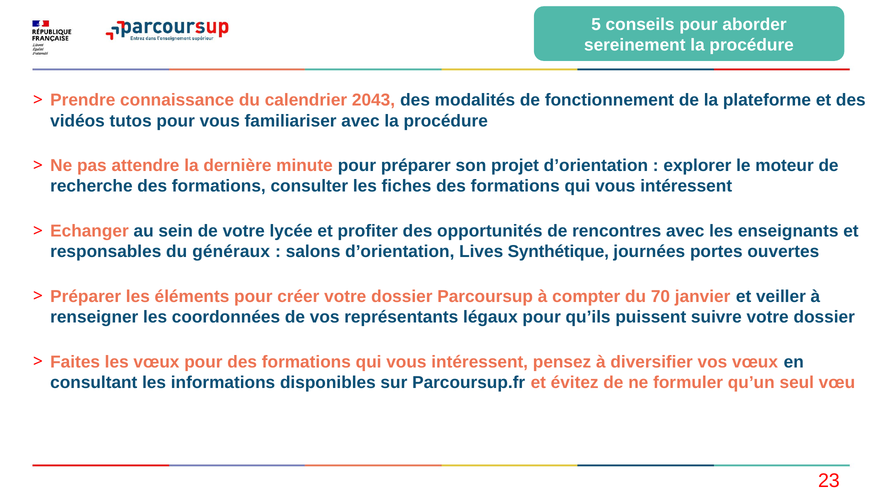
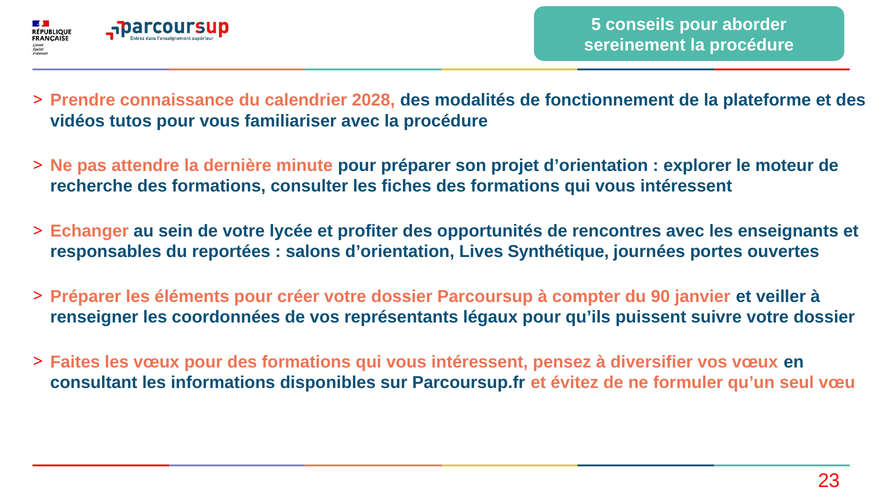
2043: 2043 -> 2028
généraux: généraux -> reportées
70: 70 -> 90
